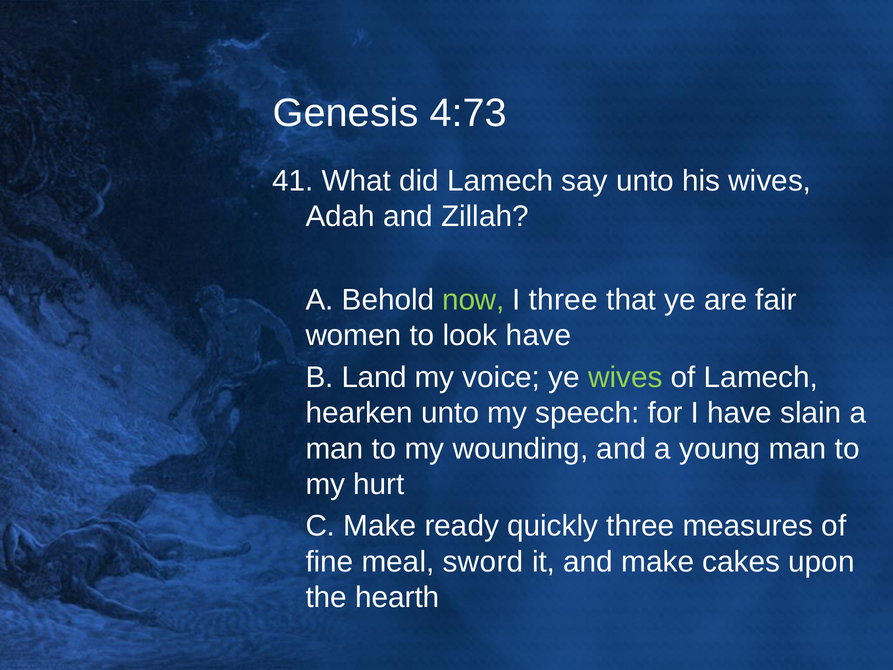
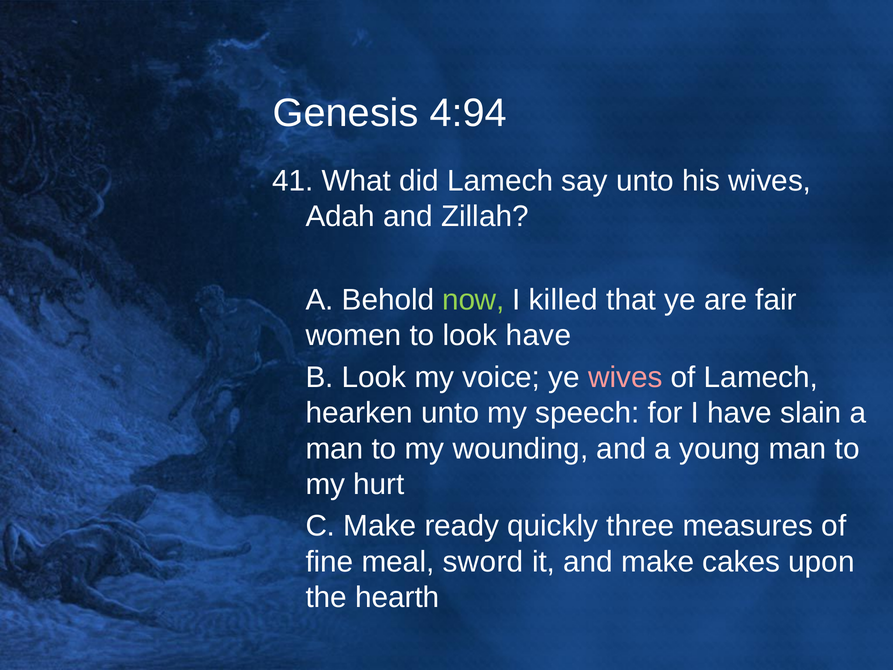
4:73: 4:73 -> 4:94
I three: three -> killed
B Land: Land -> Look
wives at (625, 377) colour: light green -> pink
